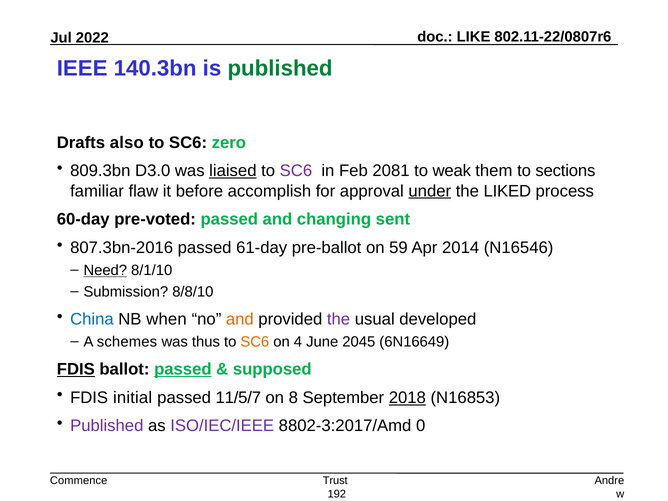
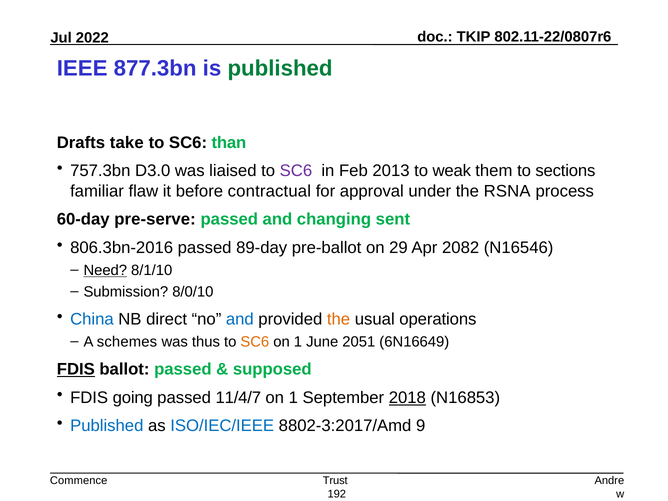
LIKE: LIKE -> TKIP
140.3bn: 140.3bn -> 877.3bn
also: also -> take
zero: zero -> than
809.3bn: 809.3bn -> 757.3bn
liaised underline: present -> none
2081: 2081 -> 2013
accomplish: accomplish -> contractual
under underline: present -> none
LIKED: LIKED -> RSNA
pre-voted: pre-voted -> pre-serve
807.3bn-2016: 807.3bn-2016 -> 806.3bn-2016
61-day: 61-day -> 89-day
59: 59 -> 29
2014: 2014 -> 2082
8/8/10: 8/8/10 -> 8/0/10
when: when -> direct
and at (240, 319) colour: orange -> blue
the at (339, 319) colour: purple -> orange
developed: developed -> operations
4 at (298, 342): 4 -> 1
2045: 2045 -> 2051
passed at (183, 369) underline: present -> none
initial: initial -> going
11/5/7: 11/5/7 -> 11/4/7
8 at (293, 398): 8 -> 1
Published at (107, 426) colour: purple -> blue
ISO/IEC/IEEE colour: purple -> blue
0: 0 -> 9
